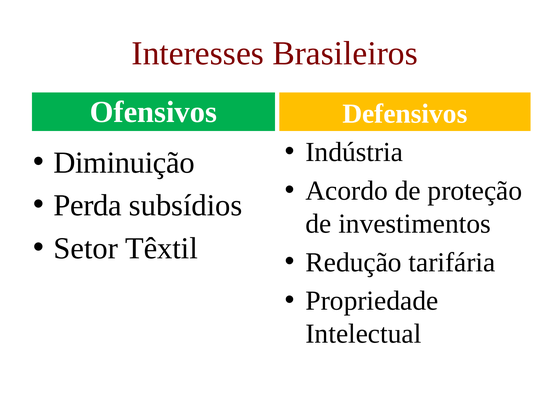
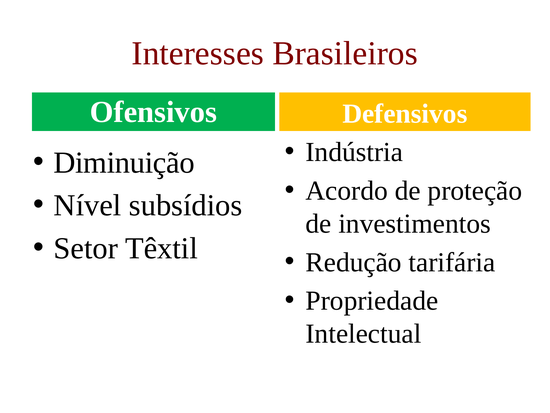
Perda: Perda -> Nível
